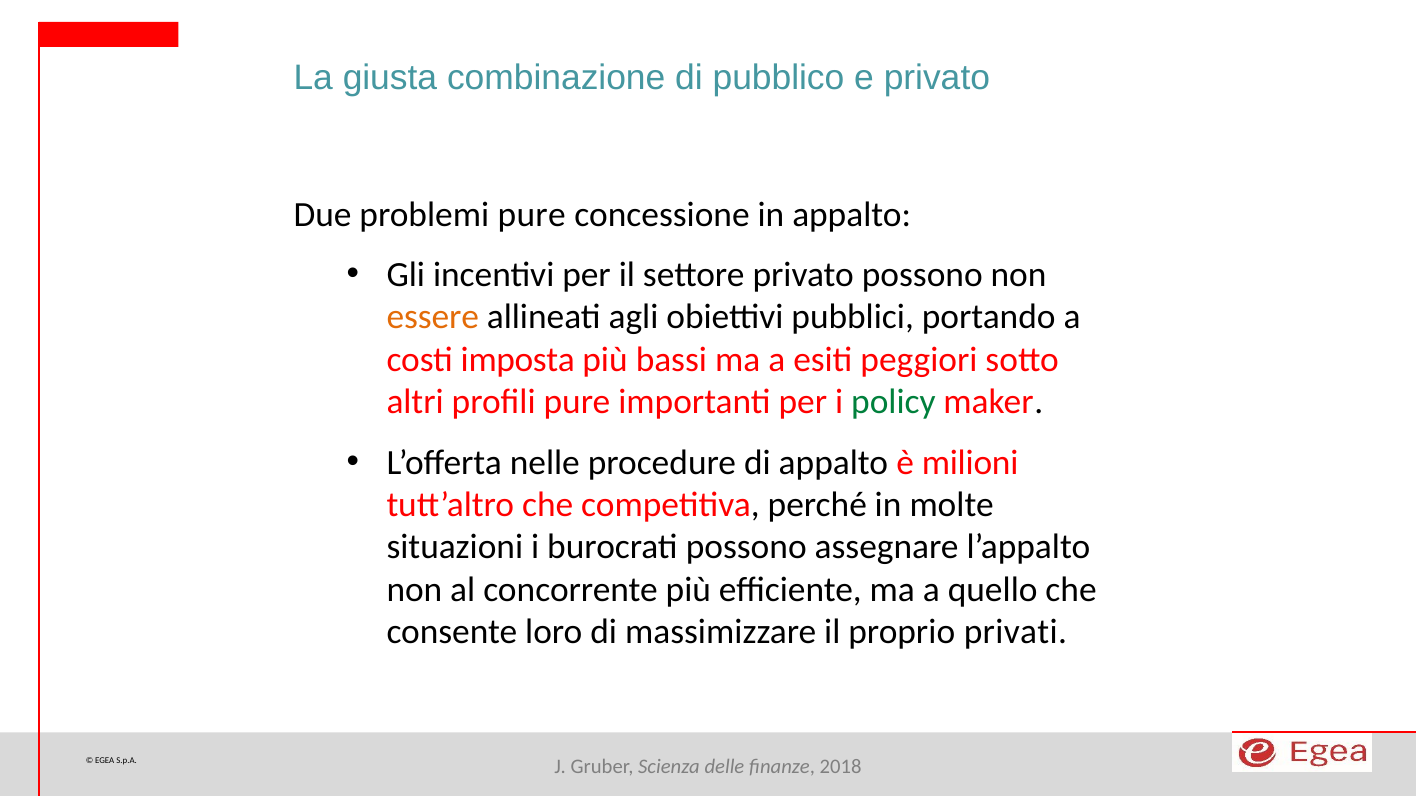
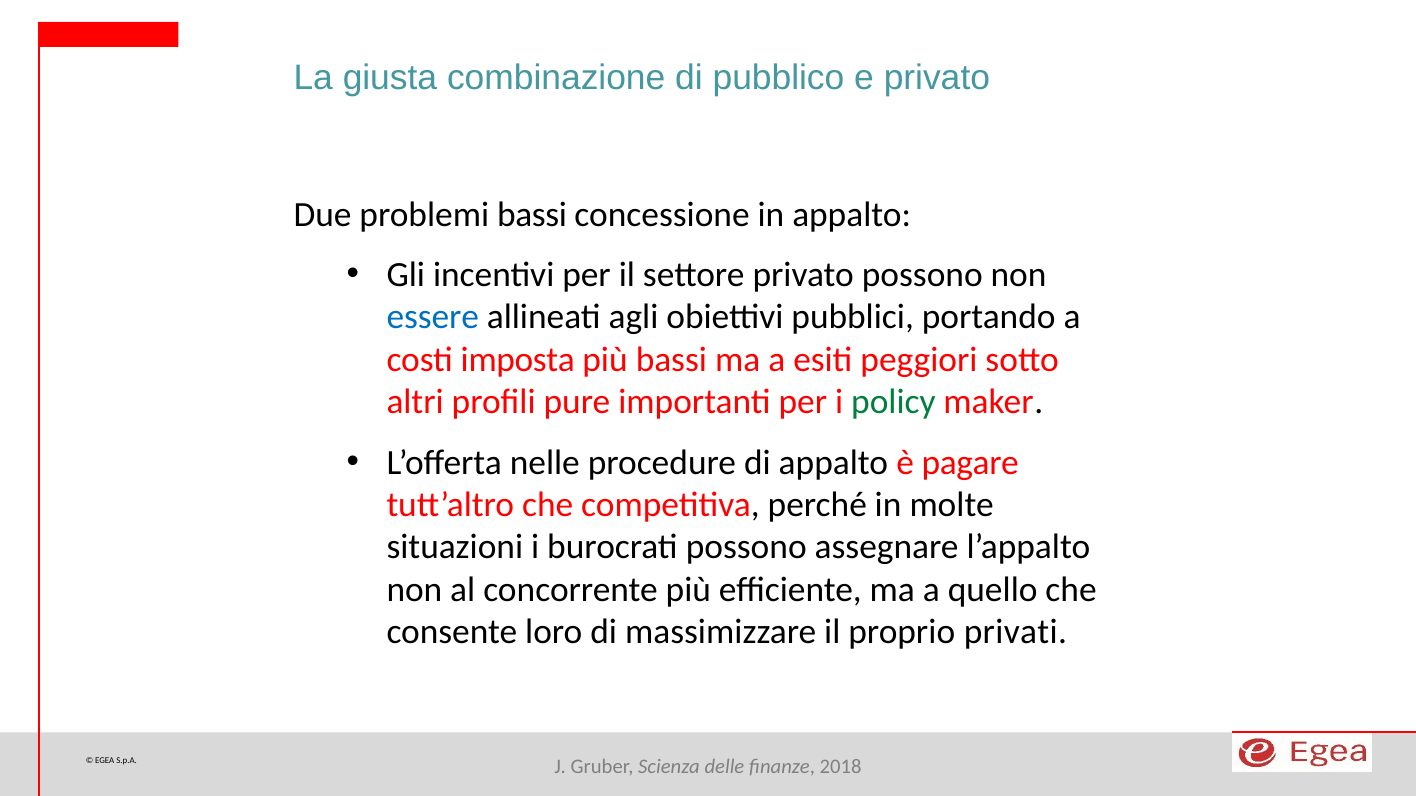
problemi pure: pure -> bassi
essere colour: orange -> blue
milioni: milioni -> pagare
